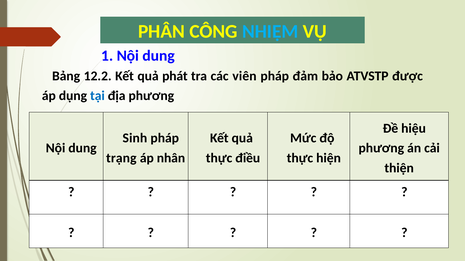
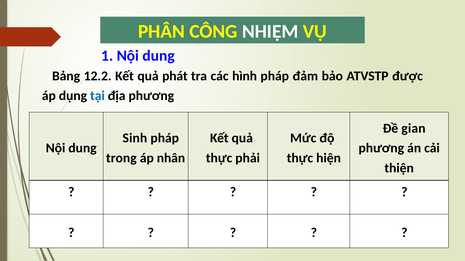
NHIỆM colour: light blue -> white
viên: viên -> hình
hiệu: hiệu -> gian
trạng: trạng -> trong
điều: điều -> phải
